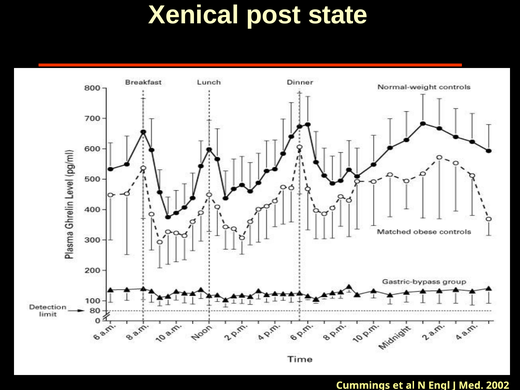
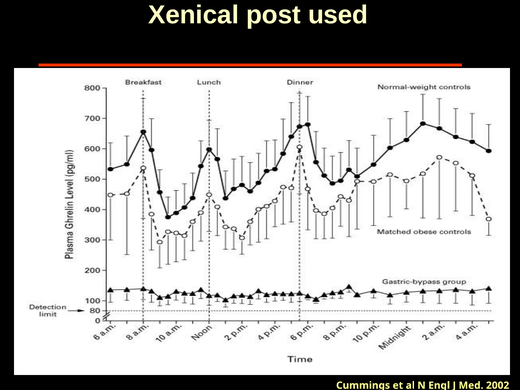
state: state -> used
